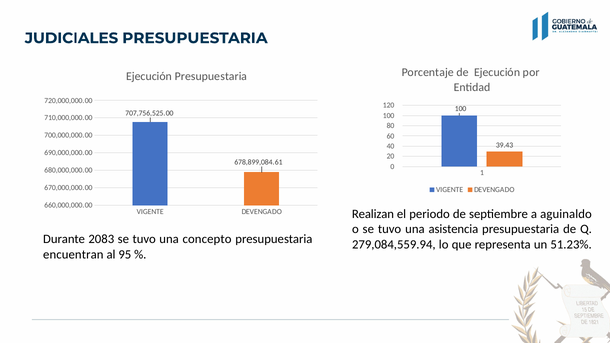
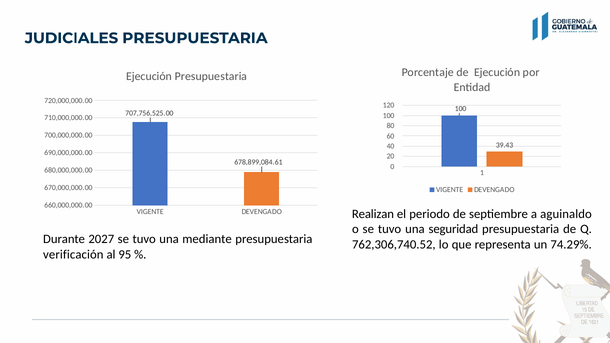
asistencia: asistencia -> seguridad
2083: 2083 -> 2027
concepto: concepto -> mediante
279,084,559.94: 279,084,559.94 -> 762,306,740.52
51.23%: 51.23% -> 74.29%
encuentran: encuentran -> verificación
